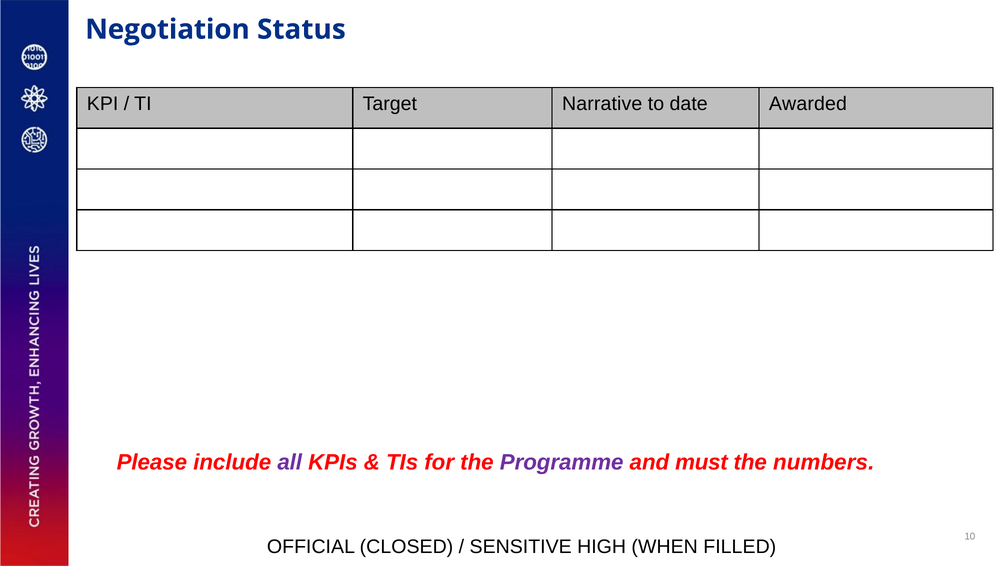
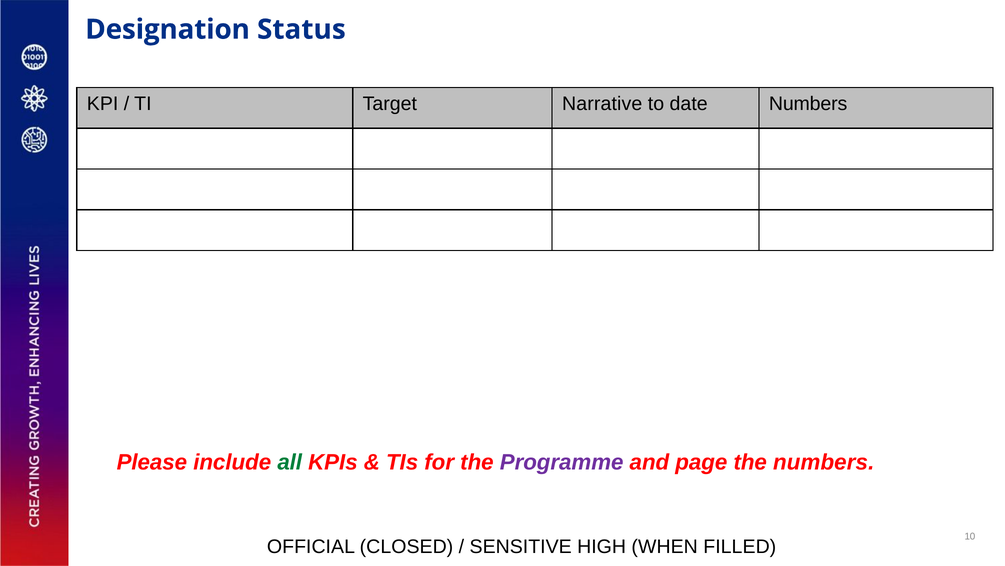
Negotiation: Negotiation -> Designation
date Awarded: Awarded -> Numbers
all colour: purple -> green
must: must -> page
